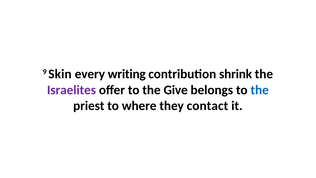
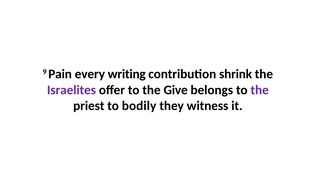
Skin: Skin -> Pain
the at (260, 90) colour: blue -> purple
where: where -> bodily
contact: contact -> witness
